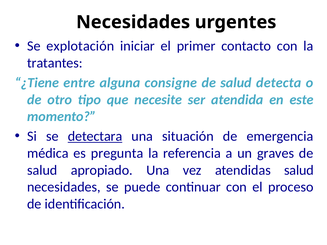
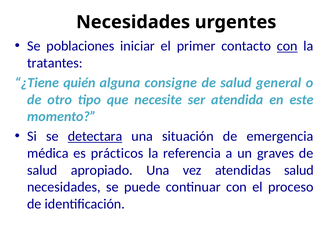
explotación: explotación -> poblaciones
con at (287, 46) underline: none -> present
entre: entre -> quién
detecta: detecta -> general
pregunta: pregunta -> prácticos
